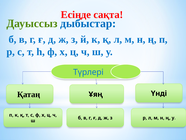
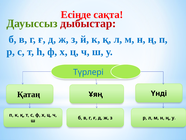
дыбыстар colour: blue -> red
